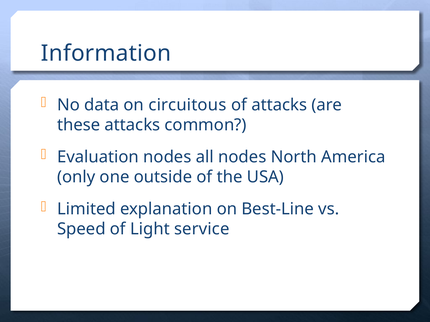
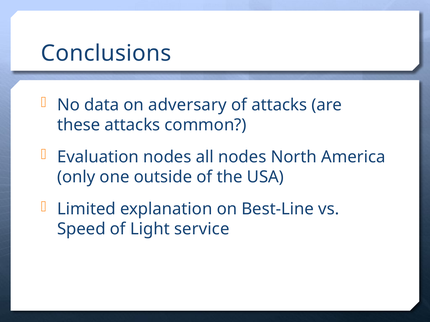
Information: Information -> Conclusions
circuitous: circuitous -> adversary
